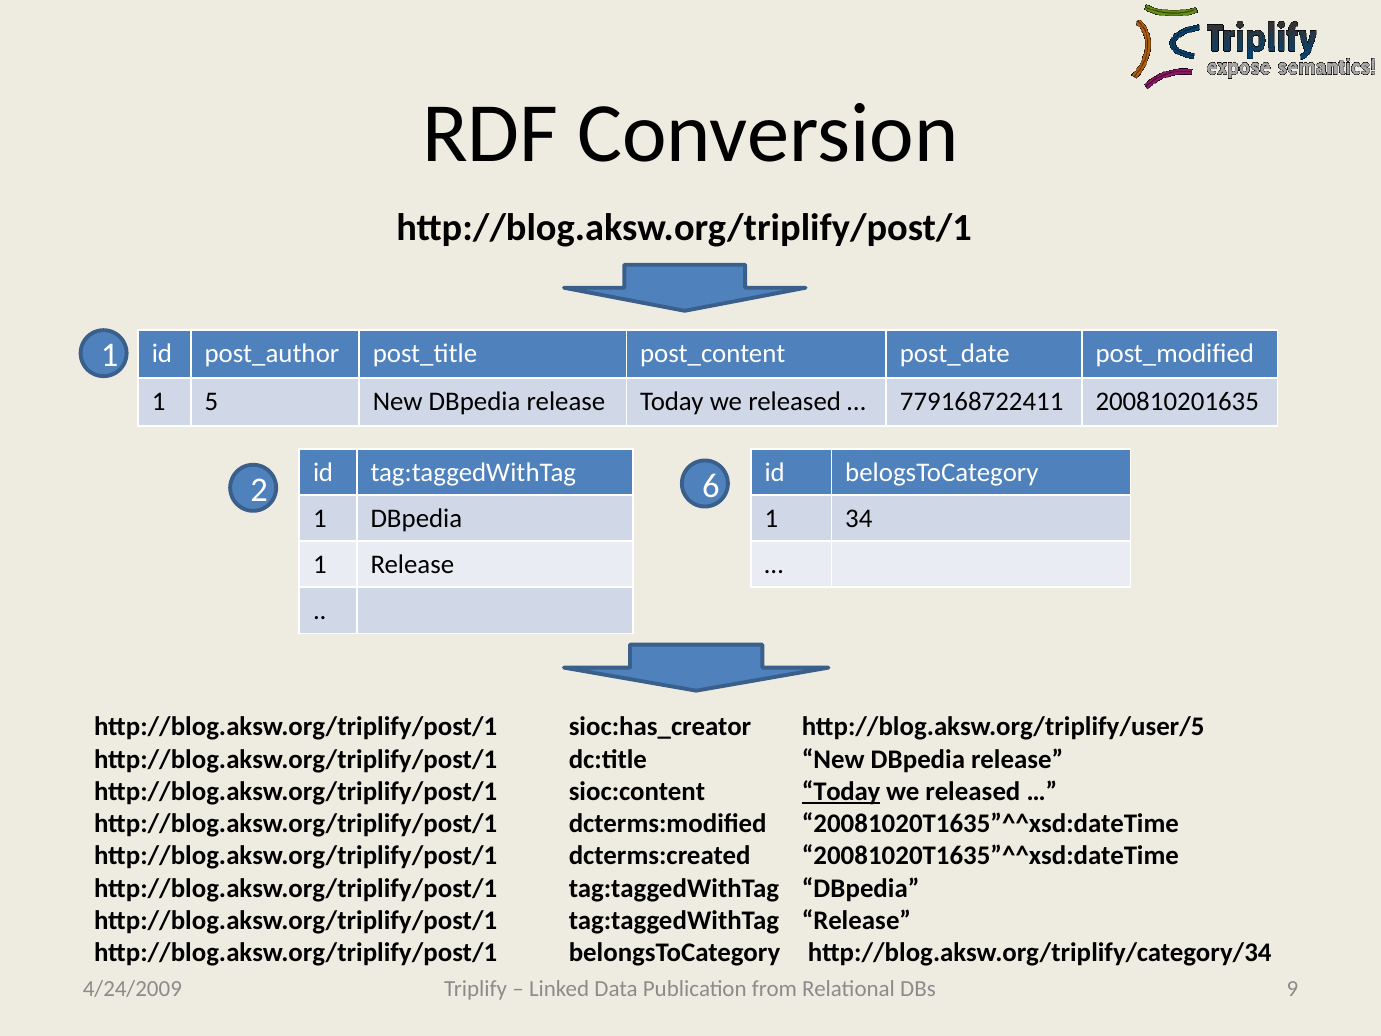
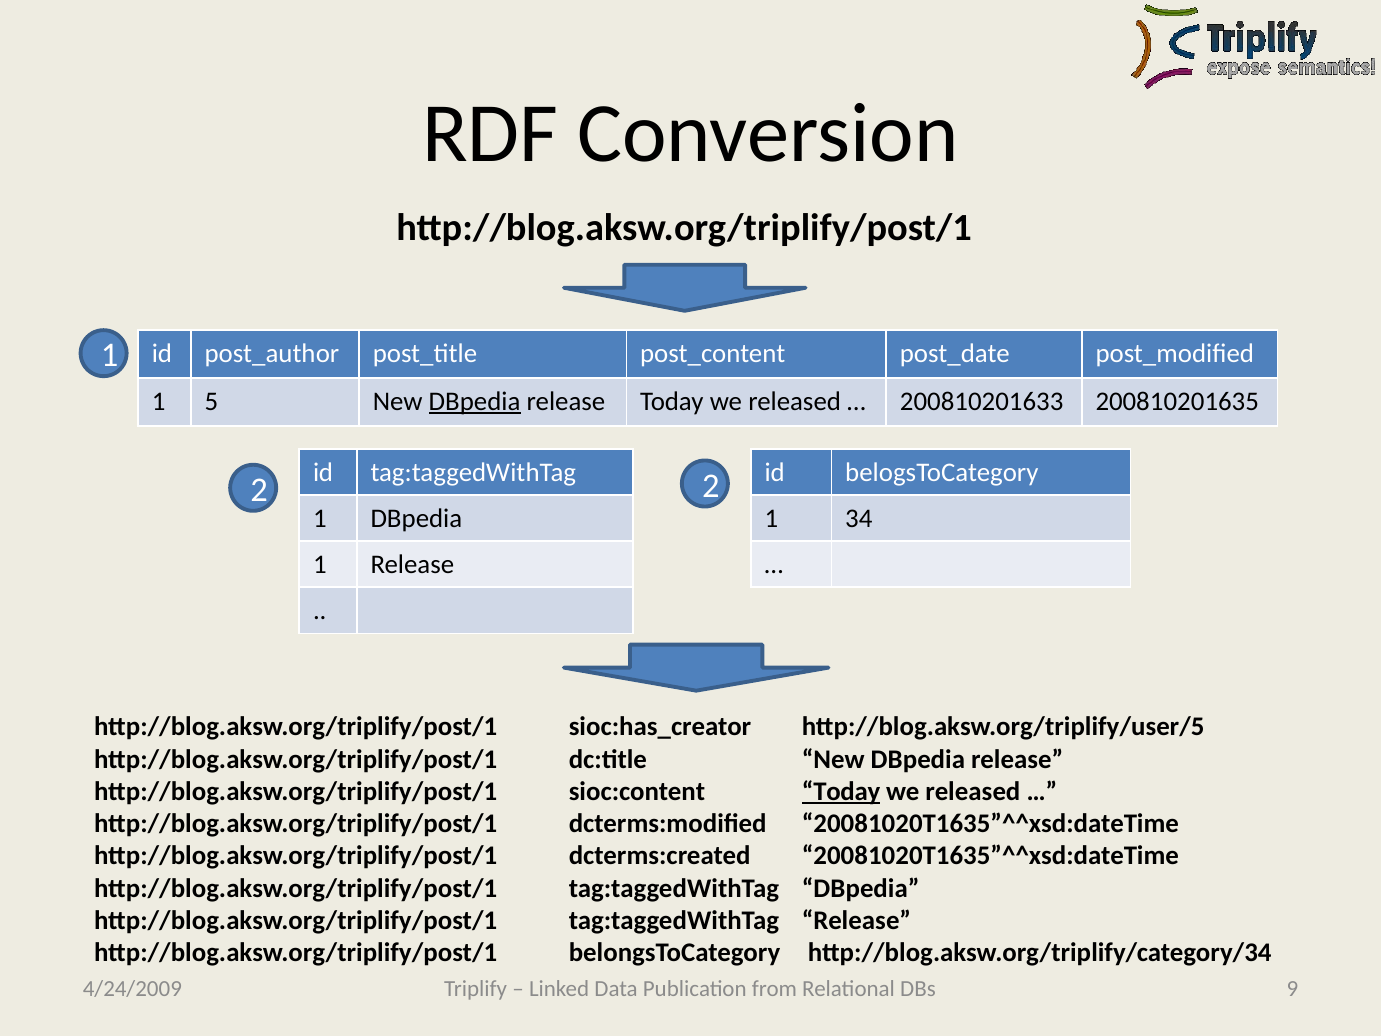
DBpedia at (475, 402) underline: none -> present
779168722411: 779168722411 -> 200810201633
2 6: 6 -> 2
